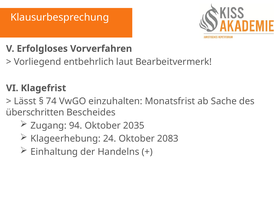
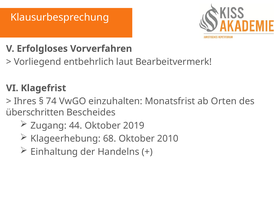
Lässt: Lässt -> Ihres
Sache: Sache -> Orten
94: 94 -> 44
2035: 2035 -> 2019
24: 24 -> 68
2083: 2083 -> 2010
